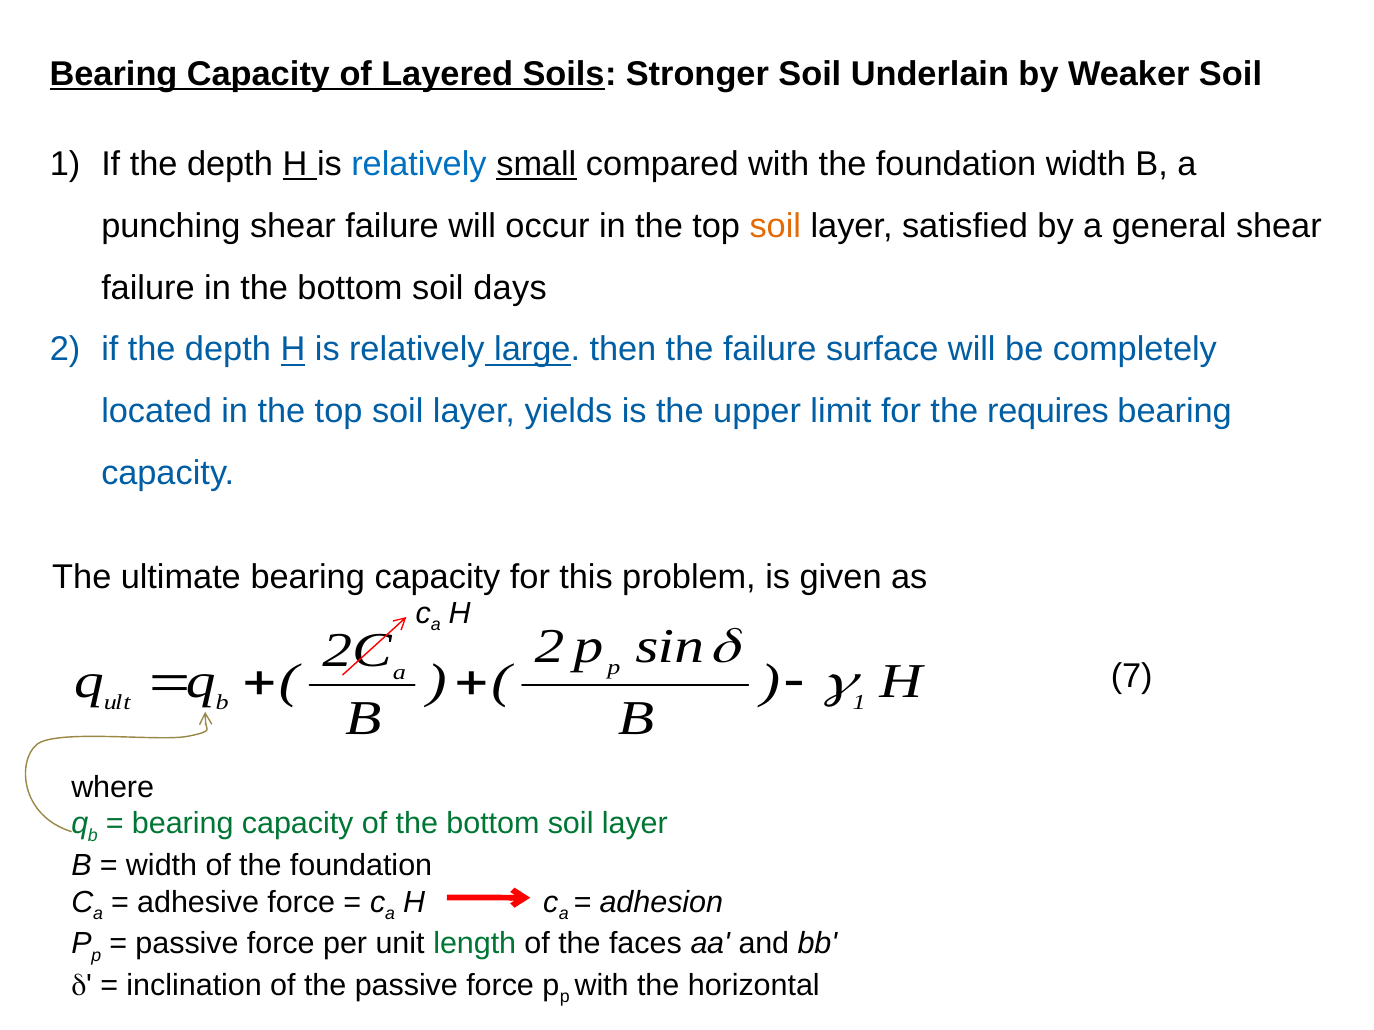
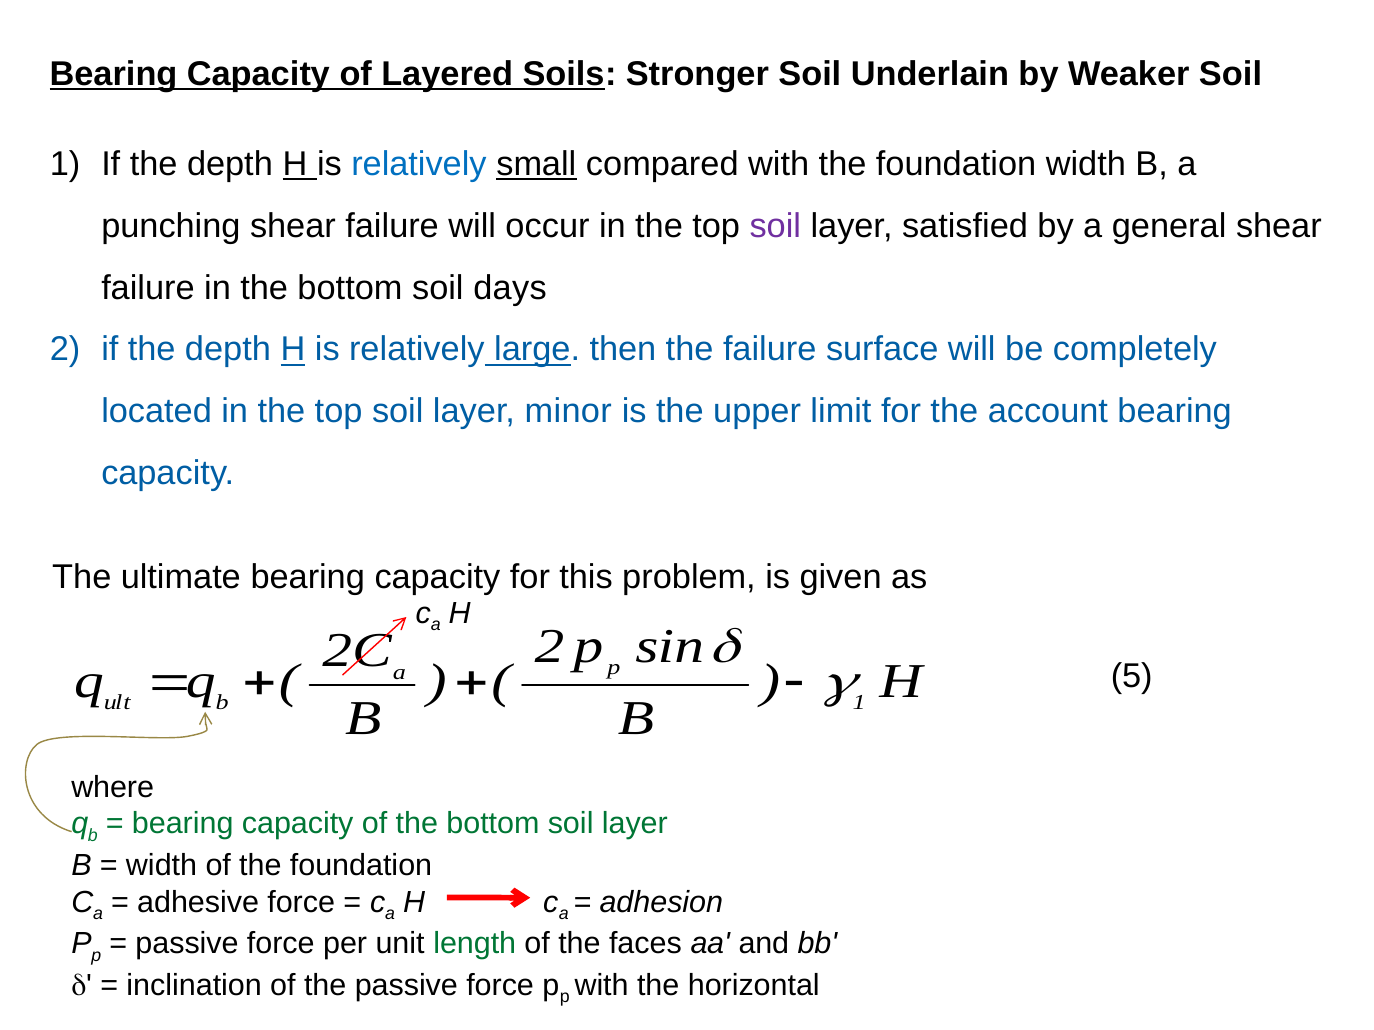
soil at (775, 226) colour: orange -> purple
yields: yields -> minor
requires: requires -> account
7: 7 -> 5
